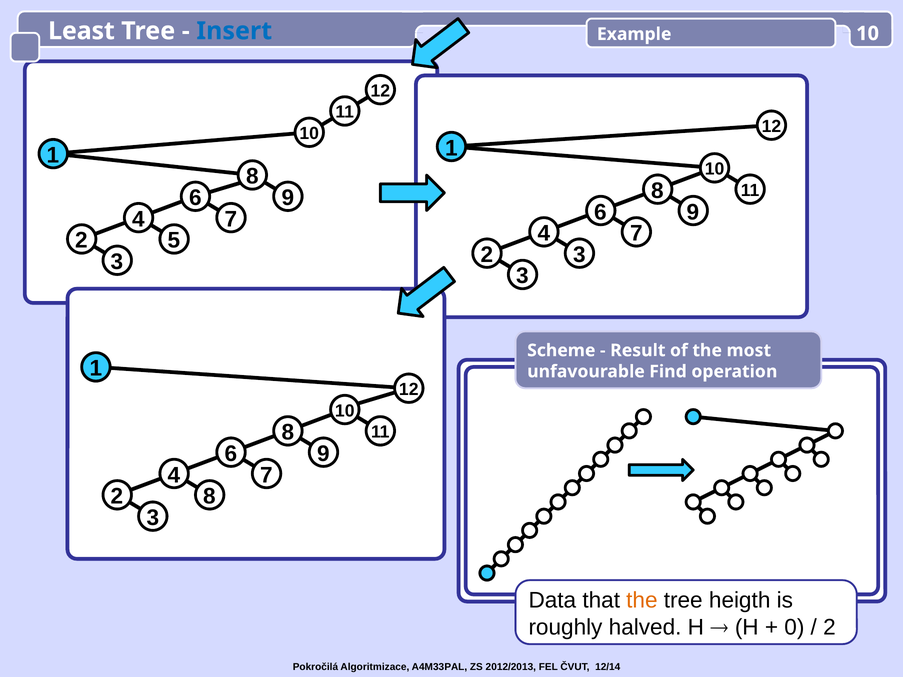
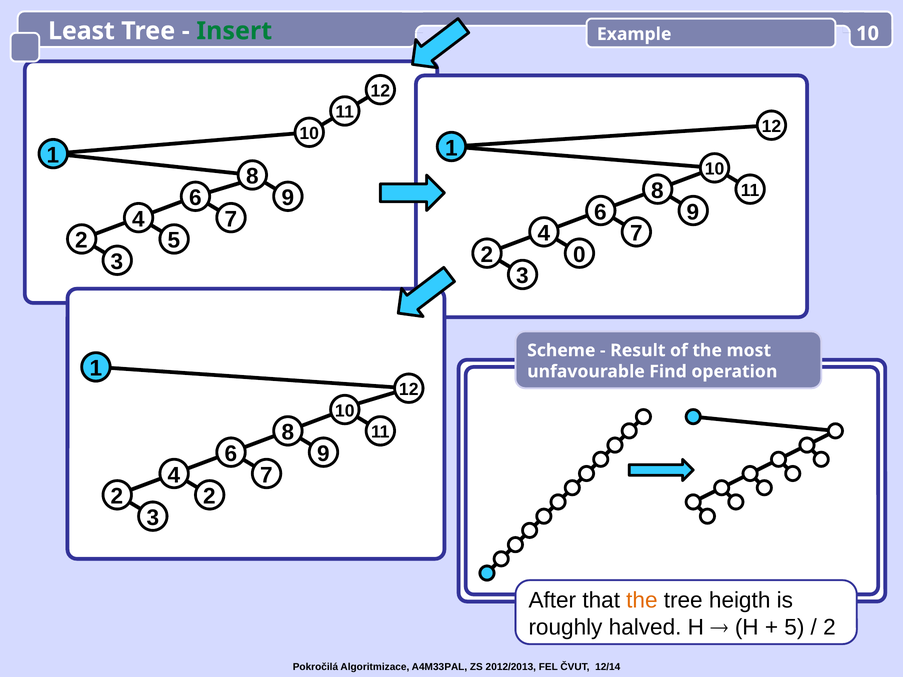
Insert colour: blue -> green
2 3: 3 -> 0
2 8: 8 -> 2
Data: Data -> After
0 at (794, 627): 0 -> 5
